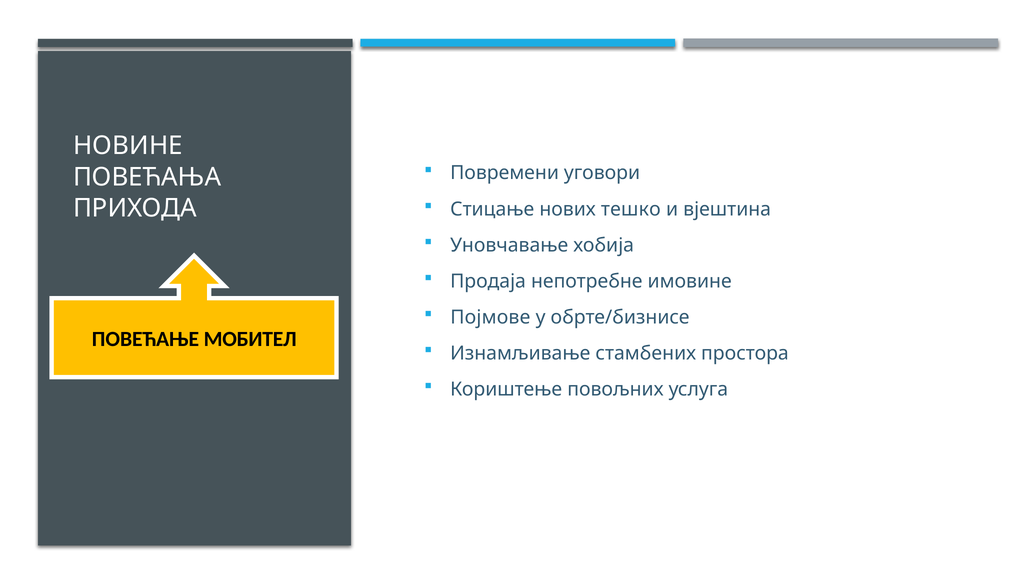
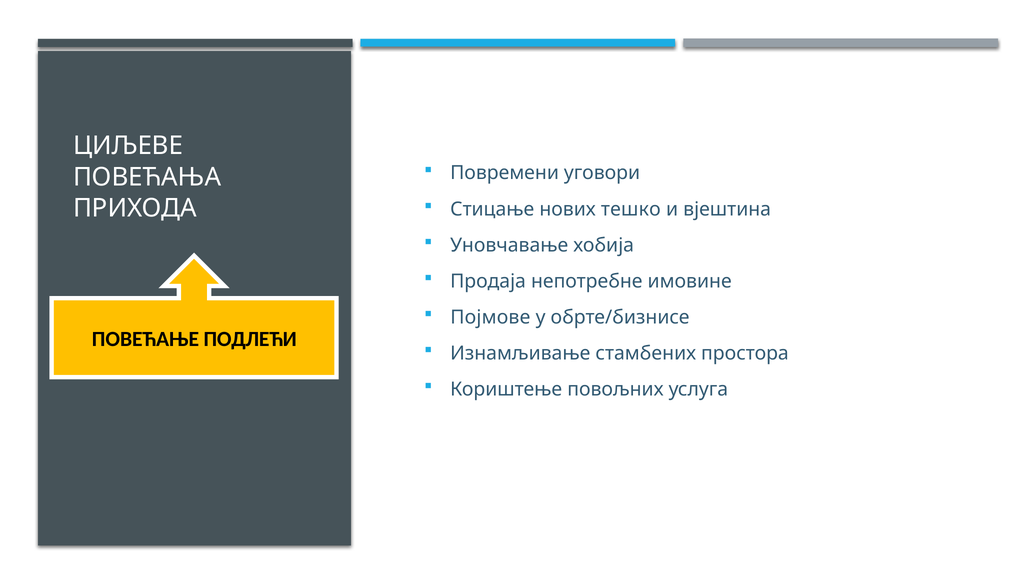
НОВИНЕ: НОВИНЕ -> ЦИЉЕВЕ
МОБИТЕЛ: МОБИТЕЛ -> ПОДЛЕЋИ
